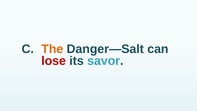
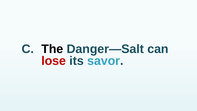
The colour: orange -> black
